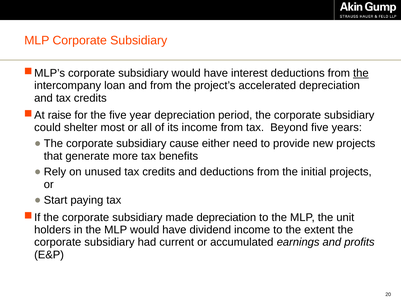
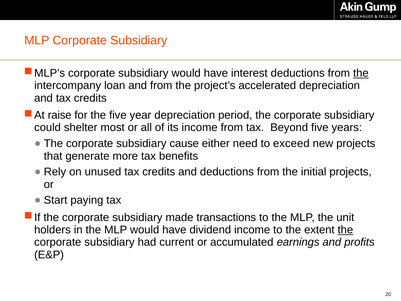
provide: provide -> exceed
made depreciation: depreciation -> transactions
the at (345, 230) underline: none -> present
